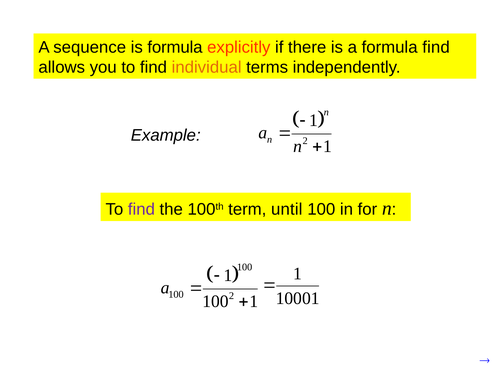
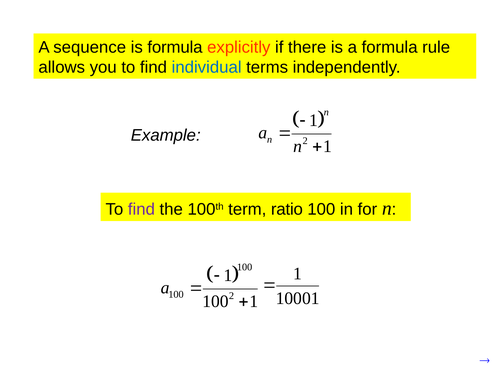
formula find: find -> rule
individual colour: orange -> blue
until: until -> ratio
